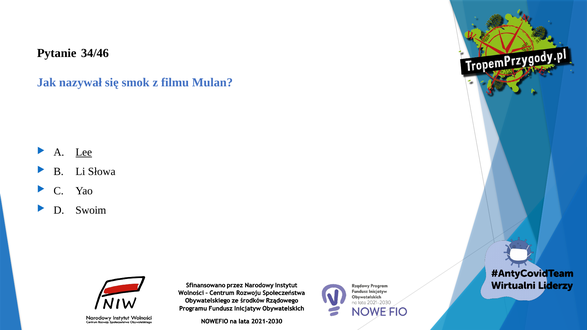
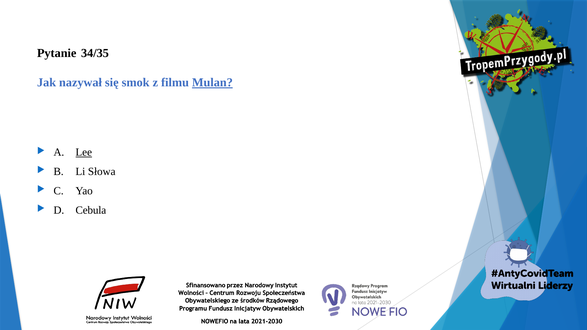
34/46: 34/46 -> 34/35
Mulan underline: none -> present
Swoim: Swoim -> Cebula
